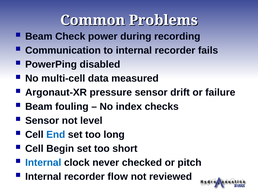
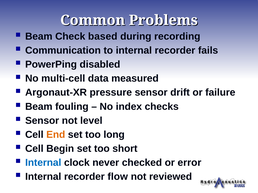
power: power -> based
End colour: blue -> orange
pitch: pitch -> error
